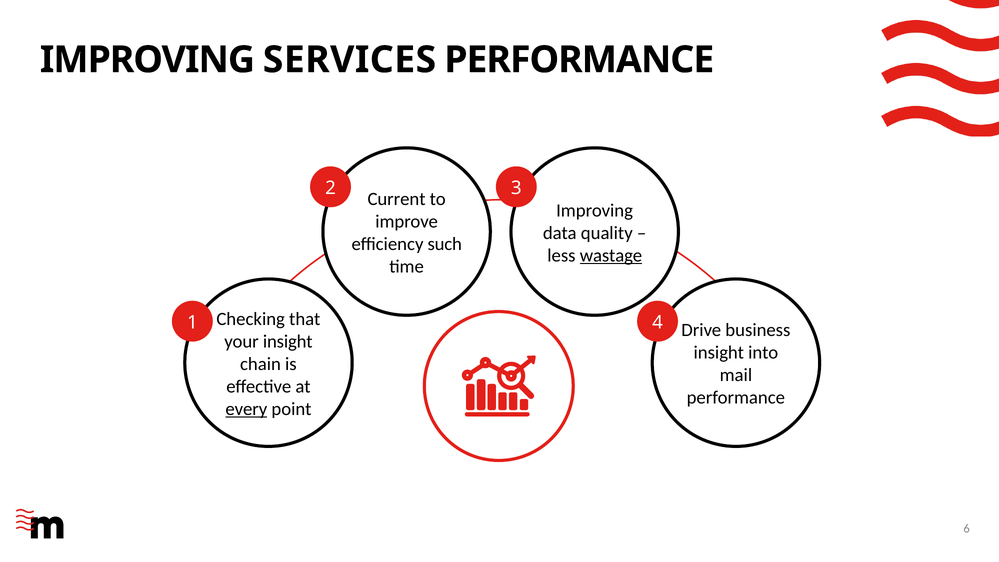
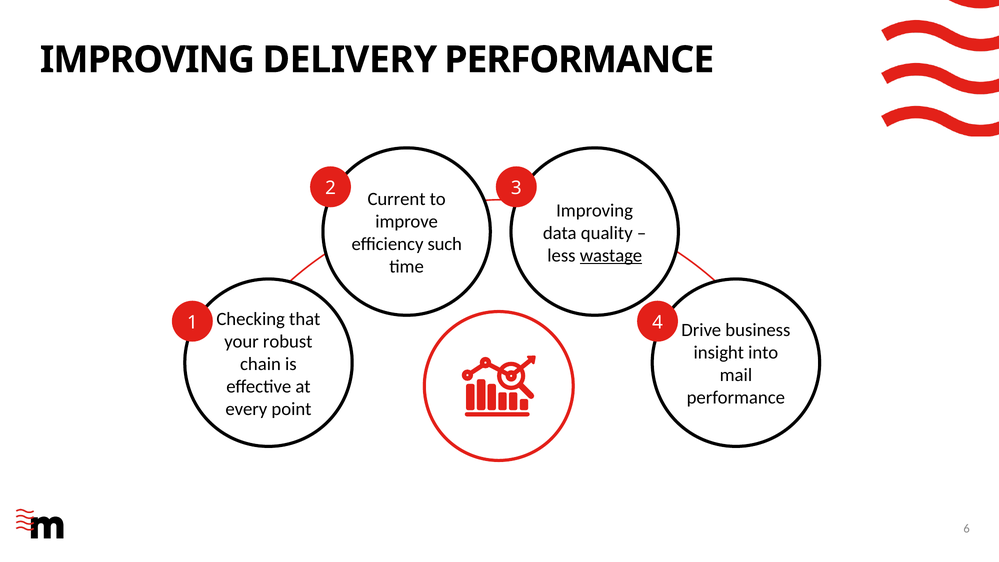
SERVICES: SERVICES -> DELIVERY
your insight: insight -> robust
every underline: present -> none
